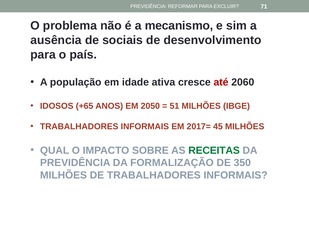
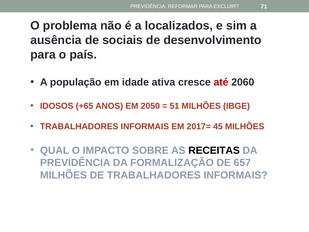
mecanismo: mecanismo -> localizados
RECEITAS colour: green -> black
350: 350 -> 657
